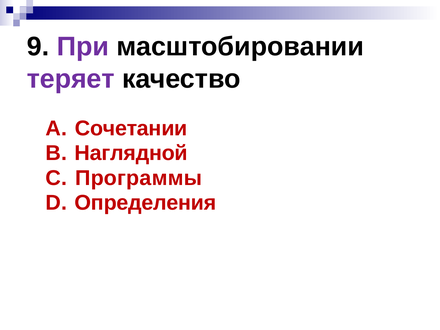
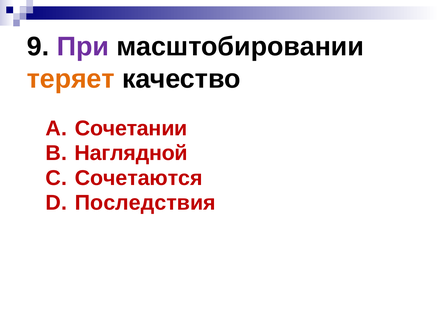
теряет colour: purple -> orange
Программы: Программы -> Сочетаются
Определения: Определения -> Последствия
